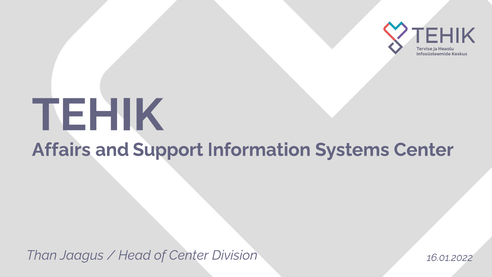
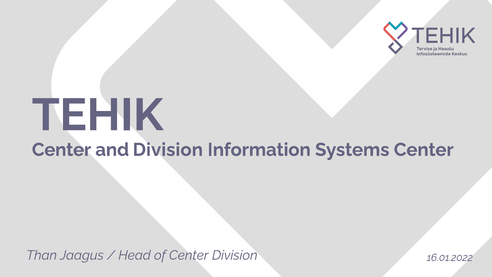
Affairs at (61, 150): Affairs -> Center
and Support: Support -> Division
